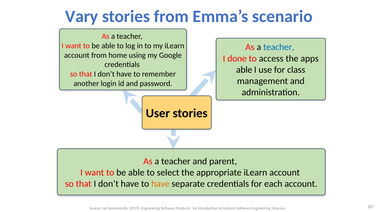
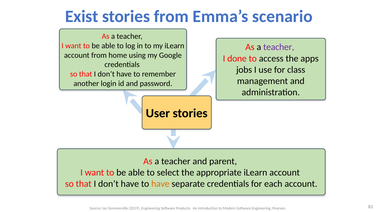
Vary: Vary -> Exist
teacher at (279, 47) colour: blue -> purple
able at (244, 70): able -> jobs
